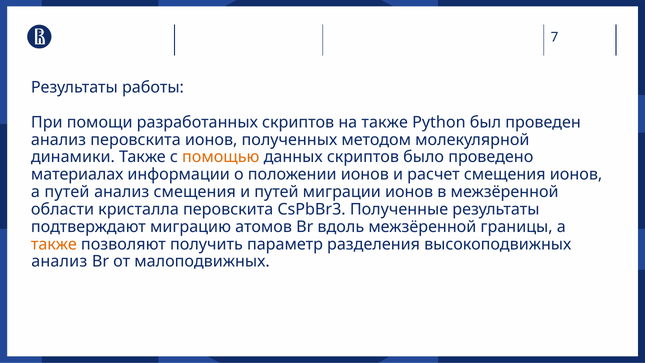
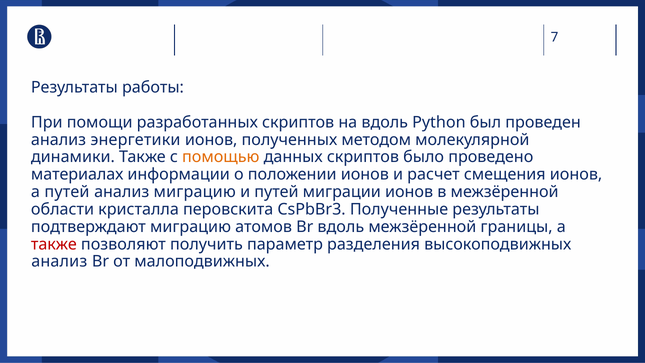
на также: также -> вдоль
анализ перовскита: перовскита -> энергетики
анализ смещения: смещения -> миграцию
также at (54, 244) colour: orange -> red
